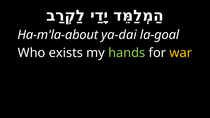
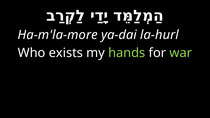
Ha-m'la-about: Ha-m'la-about -> Ha-m'la-more
la-goal: la-goal -> la-hurl
war colour: yellow -> light green
